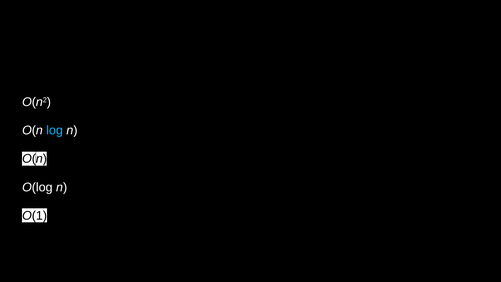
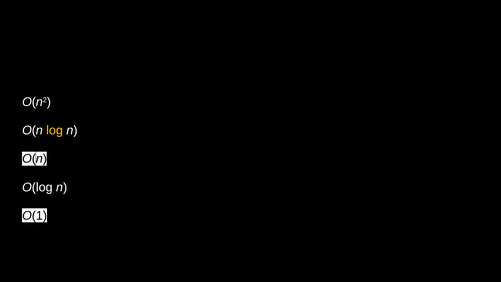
log colour: light blue -> yellow
